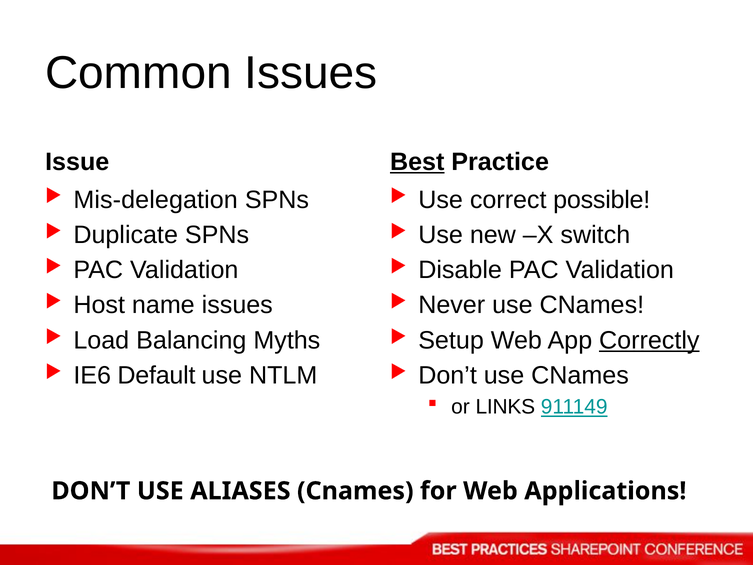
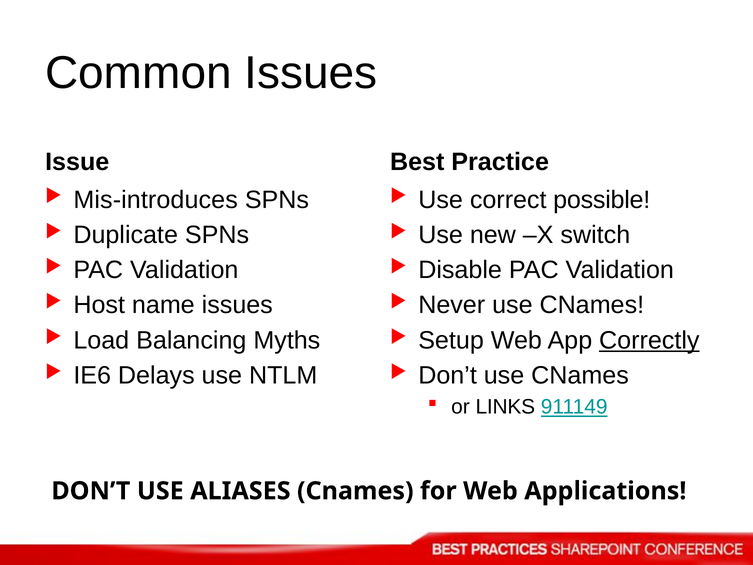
Best underline: present -> none
Mis-delegation: Mis-delegation -> Mis-introduces
Default: Default -> Delays
